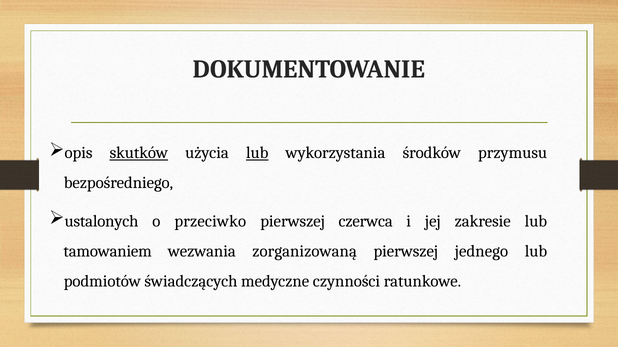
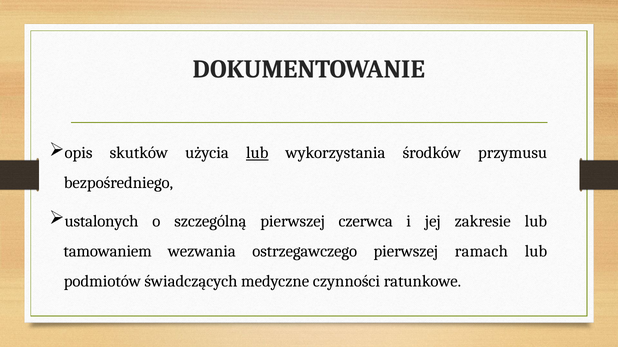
skutków underline: present -> none
przeciwko: przeciwko -> szczególną
zorganizowaną: zorganizowaną -> ostrzegawczego
jednego: jednego -> ramach
